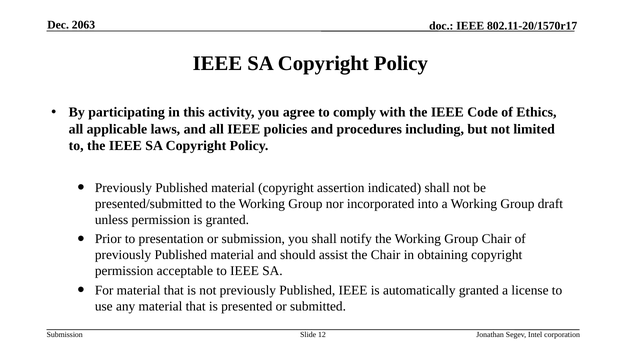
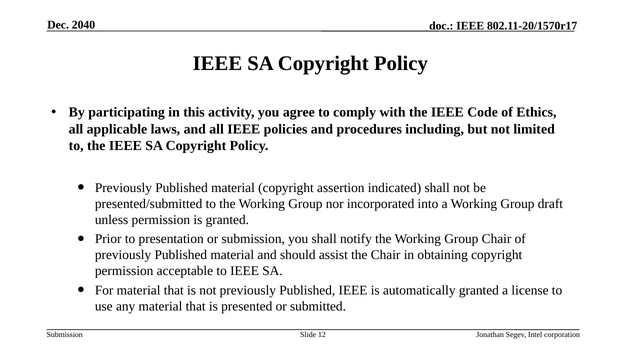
2063: 2063 -> 2040
